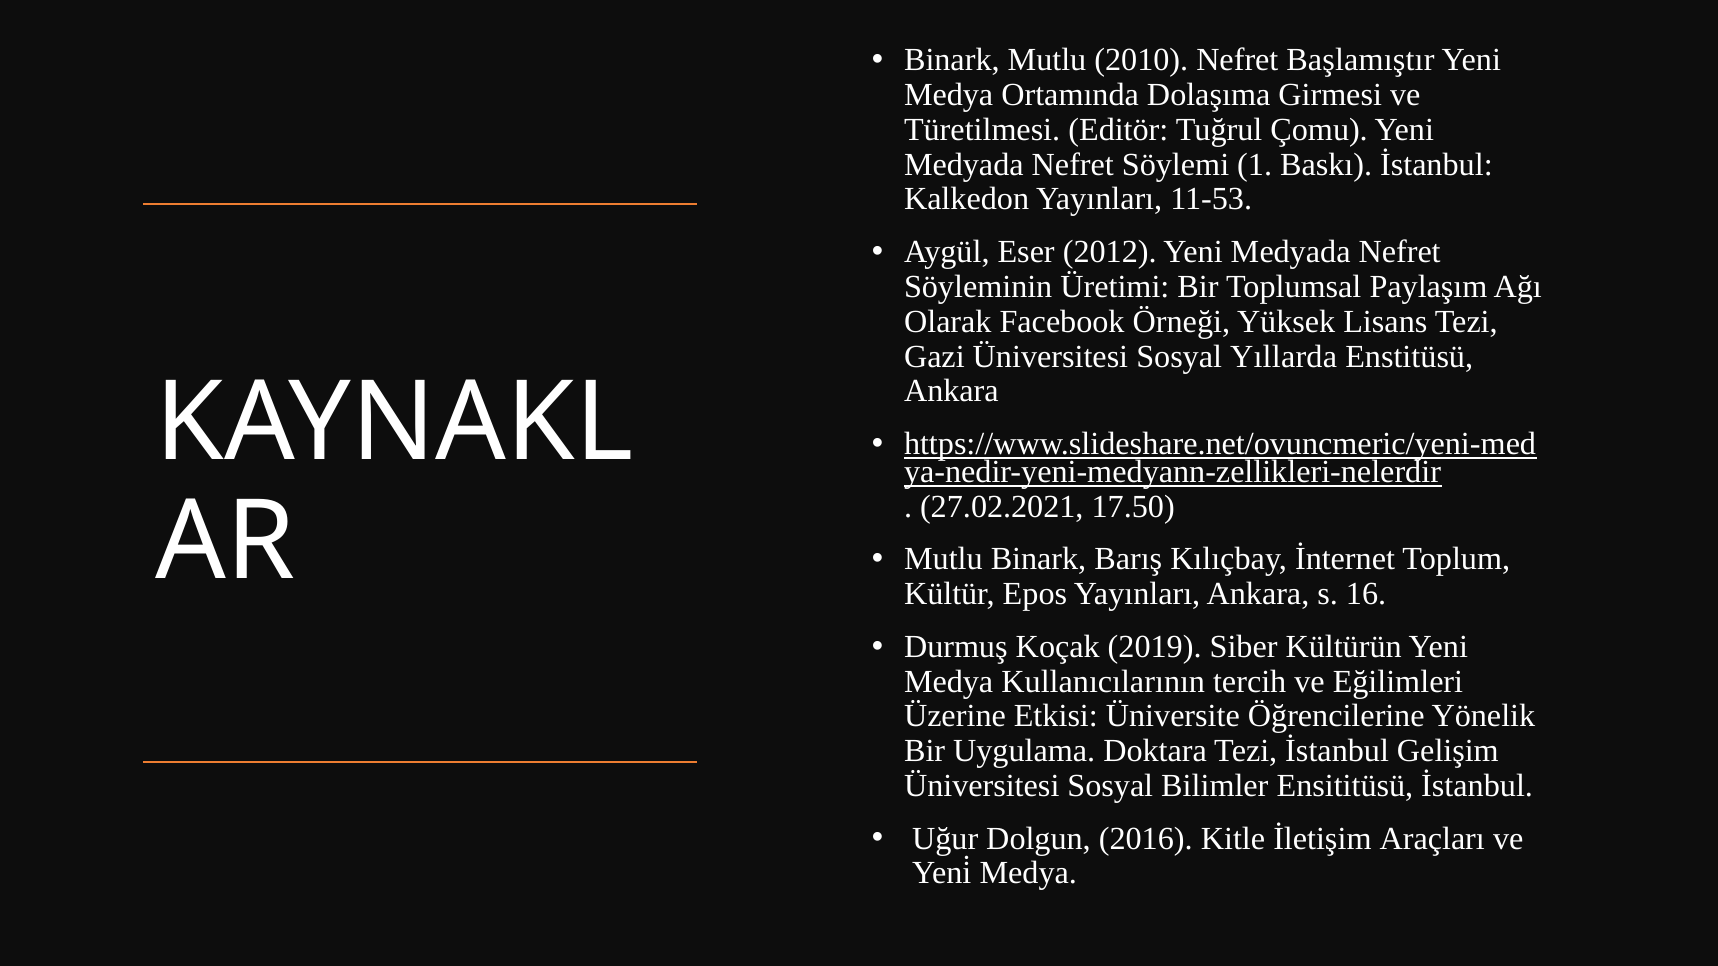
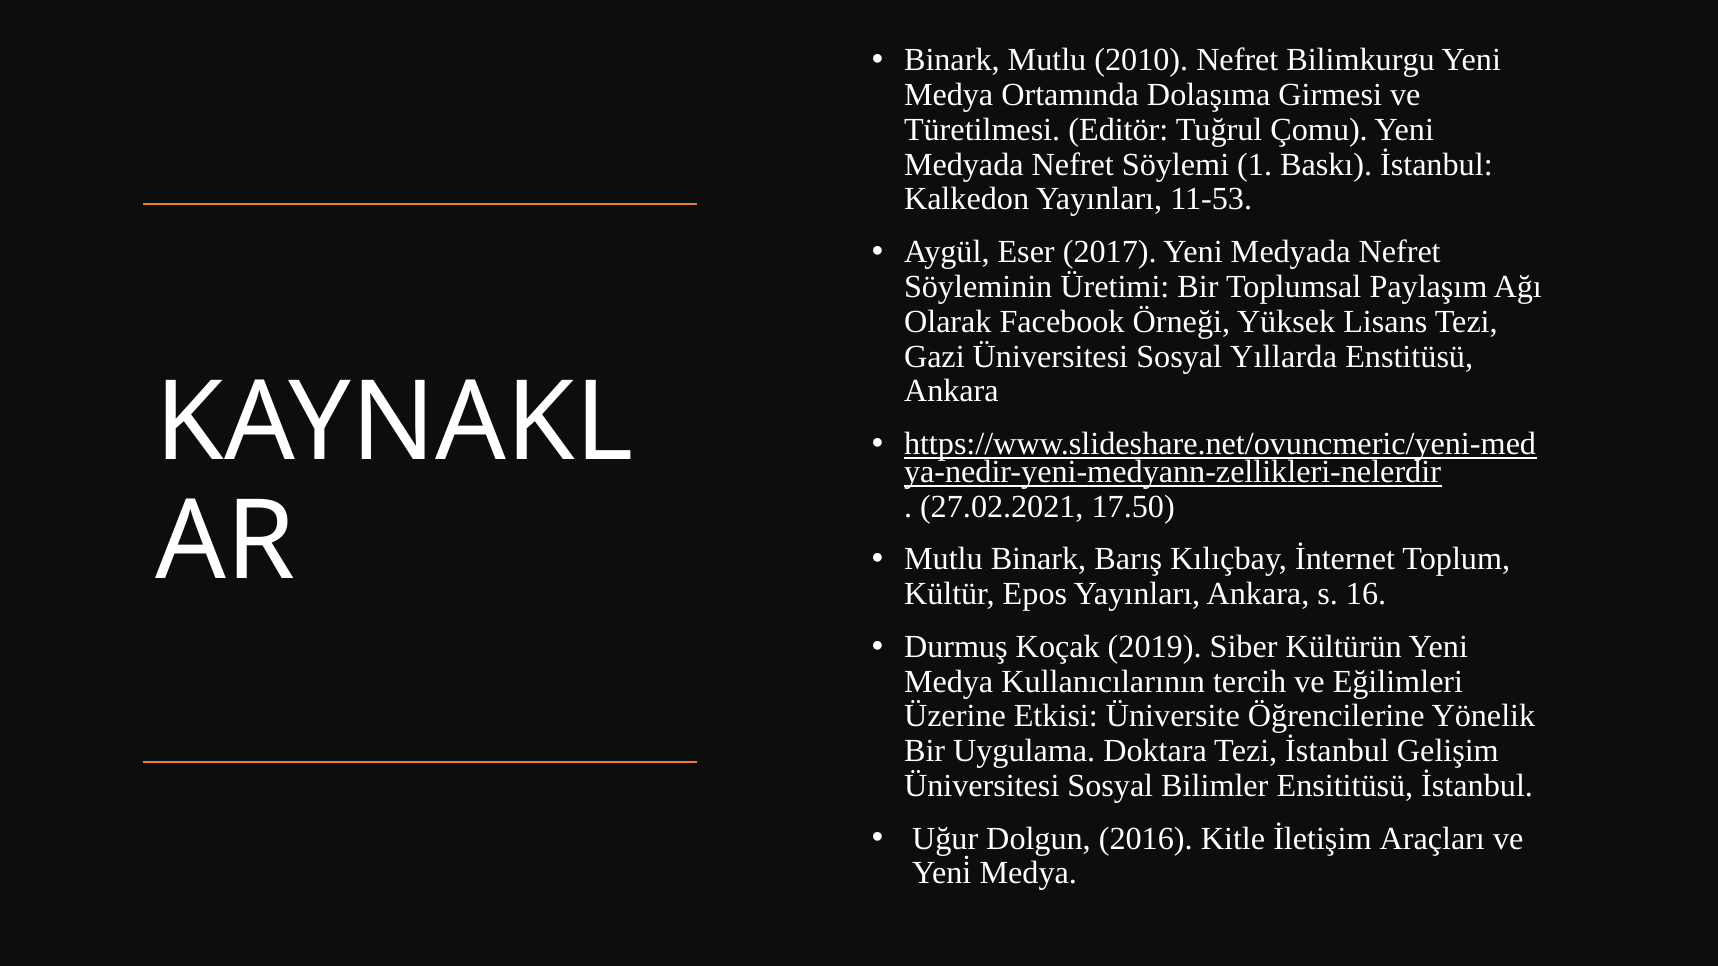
Başlamıştır: Başlamıştır -> Bilimkurgu
2012: 2012 -> 2017
